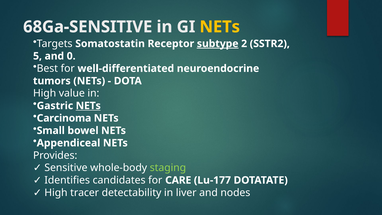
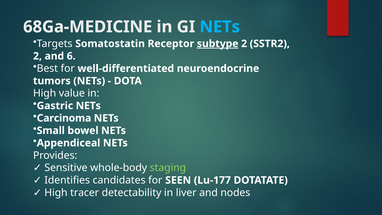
68Ga-SENSITIVE: 68Ga-SENSITIVE -> 68Ga-MEDICINE
NETs at (220, 27) colour: yellow -> light blue
5 at (38, 56): 5 -> 2
0: 0 -> 6
NETs at (88, 106) underline: present -> none
CARE: CARE -> SEEN
